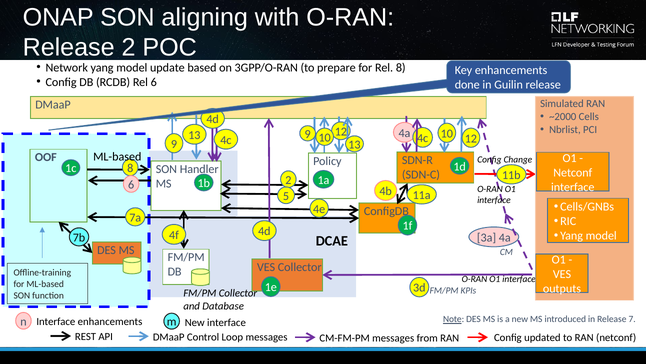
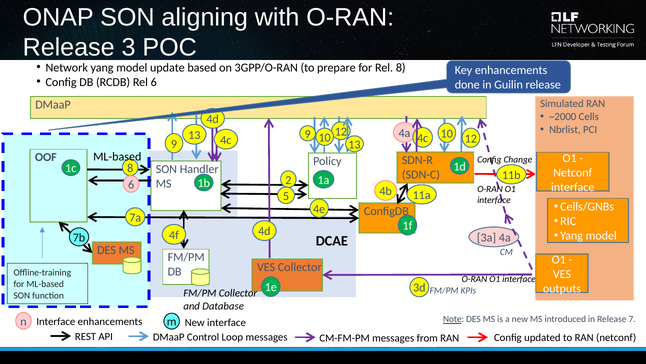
Release 2: 2 -> 3
